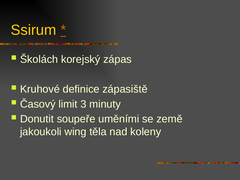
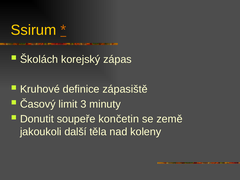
uměními: uměními -> končetin
wing: wing -> další
